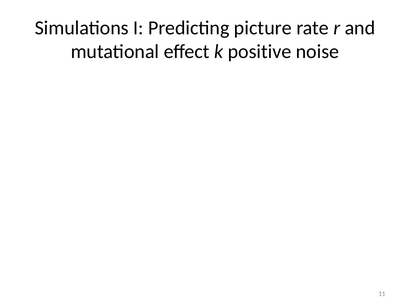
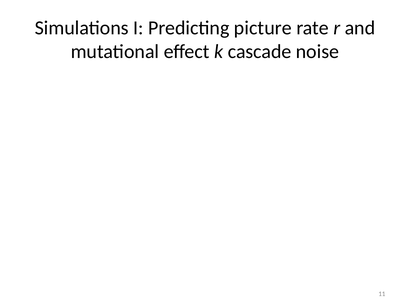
positive: positive -> cascade
